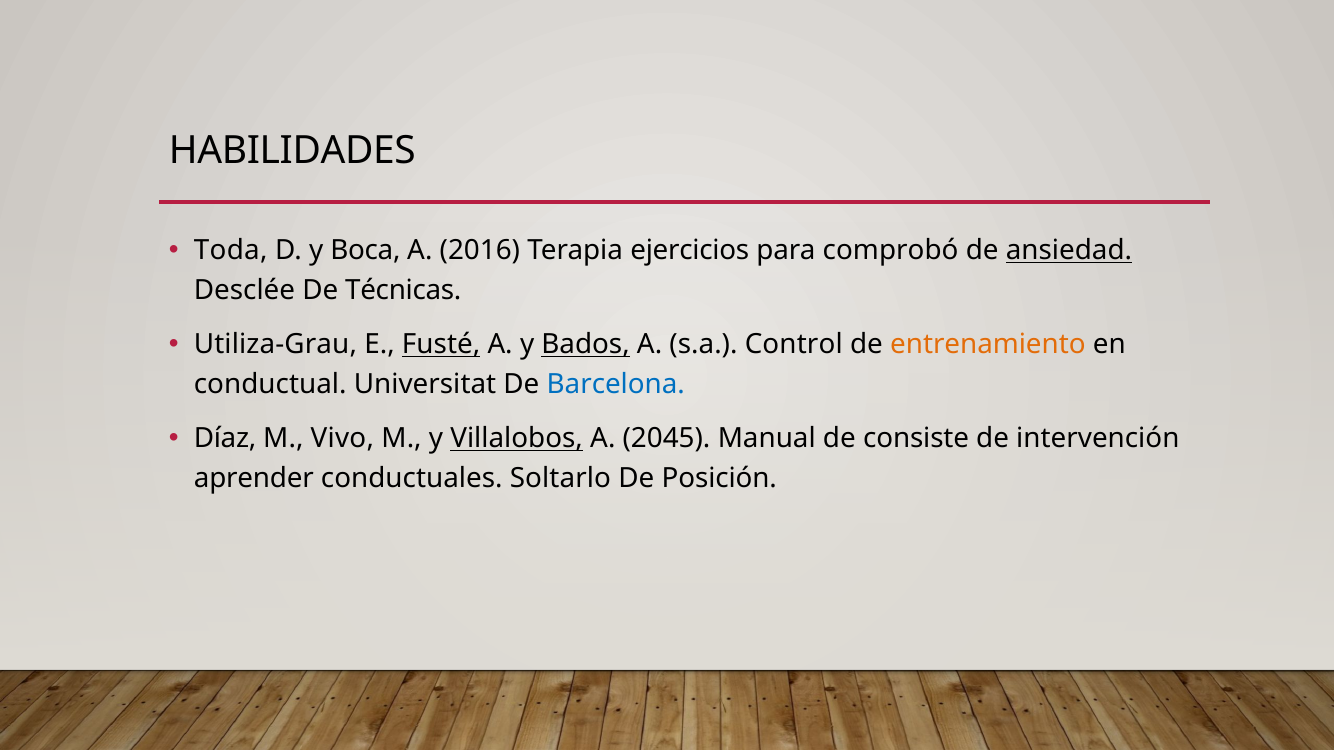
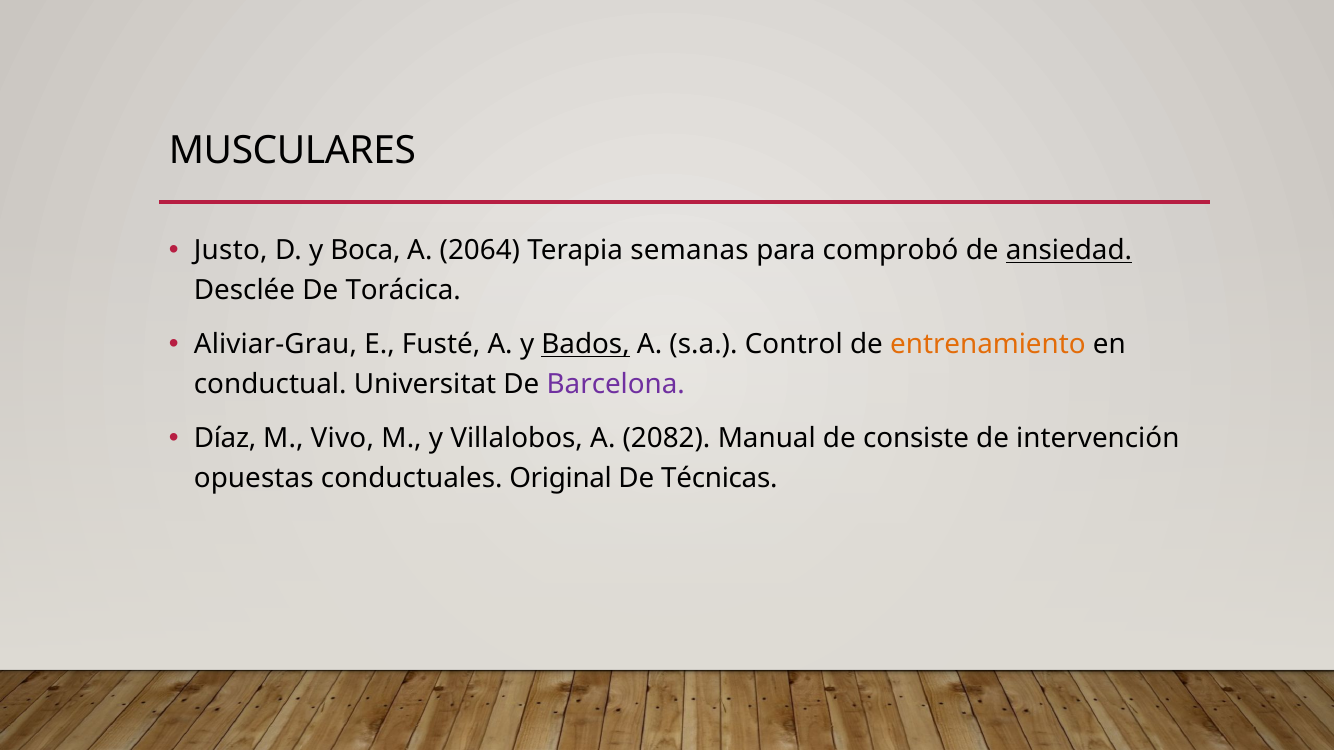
HABILIDADES: HABILIDADES -> MUSCULARES
Toda: Toda -> Justo
2016: 2016 -> 2064
ejercicios: ejercicios -> semanas
Técnicas: Técnicas -> Torácica
Utiliza-Grau: Utiliza-Grau -> Aliviar-Grau
Fusté underline: present -> none
Barcelona colour: blue -> purple
Villalobos underline: present -> none
2045: 2045 -> 2082
aprender: aprender -> opuestas
Soltarlo: Soltarlo -> Original
Posición: Posición -> Técnicas
